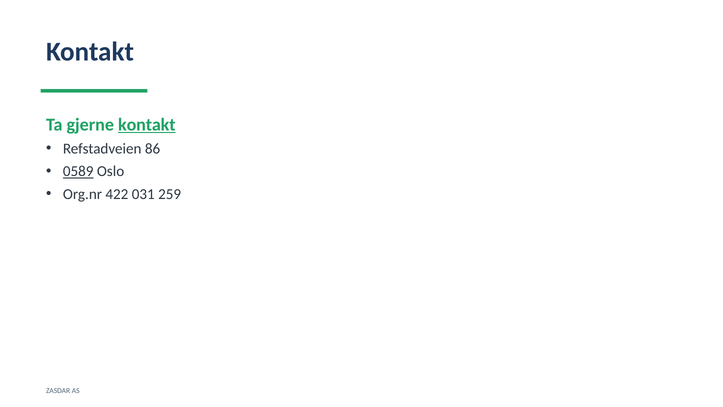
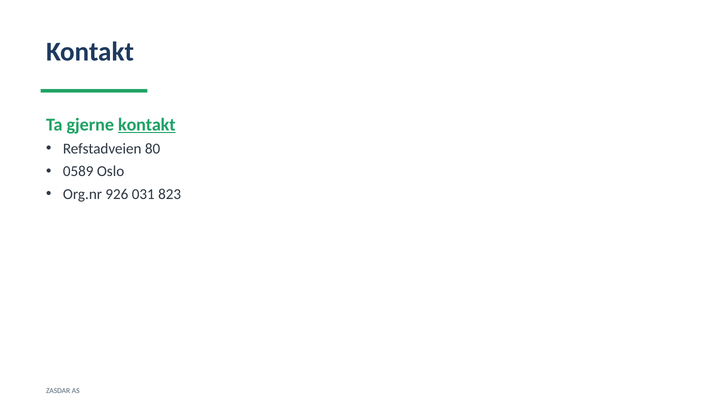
86: 86 -> 80
0589 underline: present -> none
422: 422 -> 926
259: 259 -> 823
